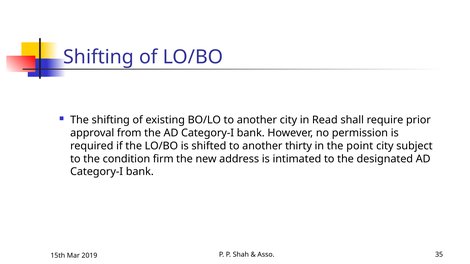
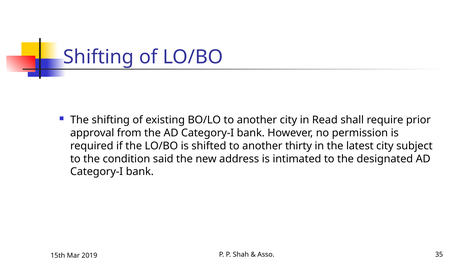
point: point -> latest
firm: firm -> said
